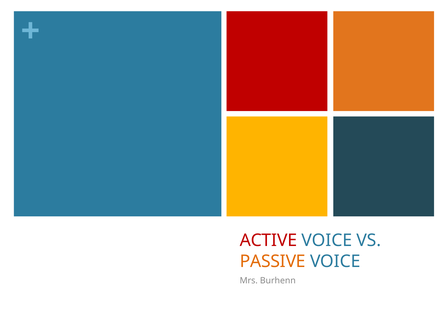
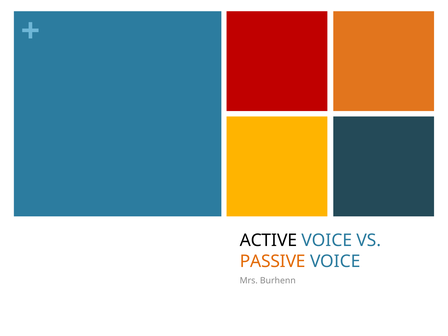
ACTIVE colour: red -> black
